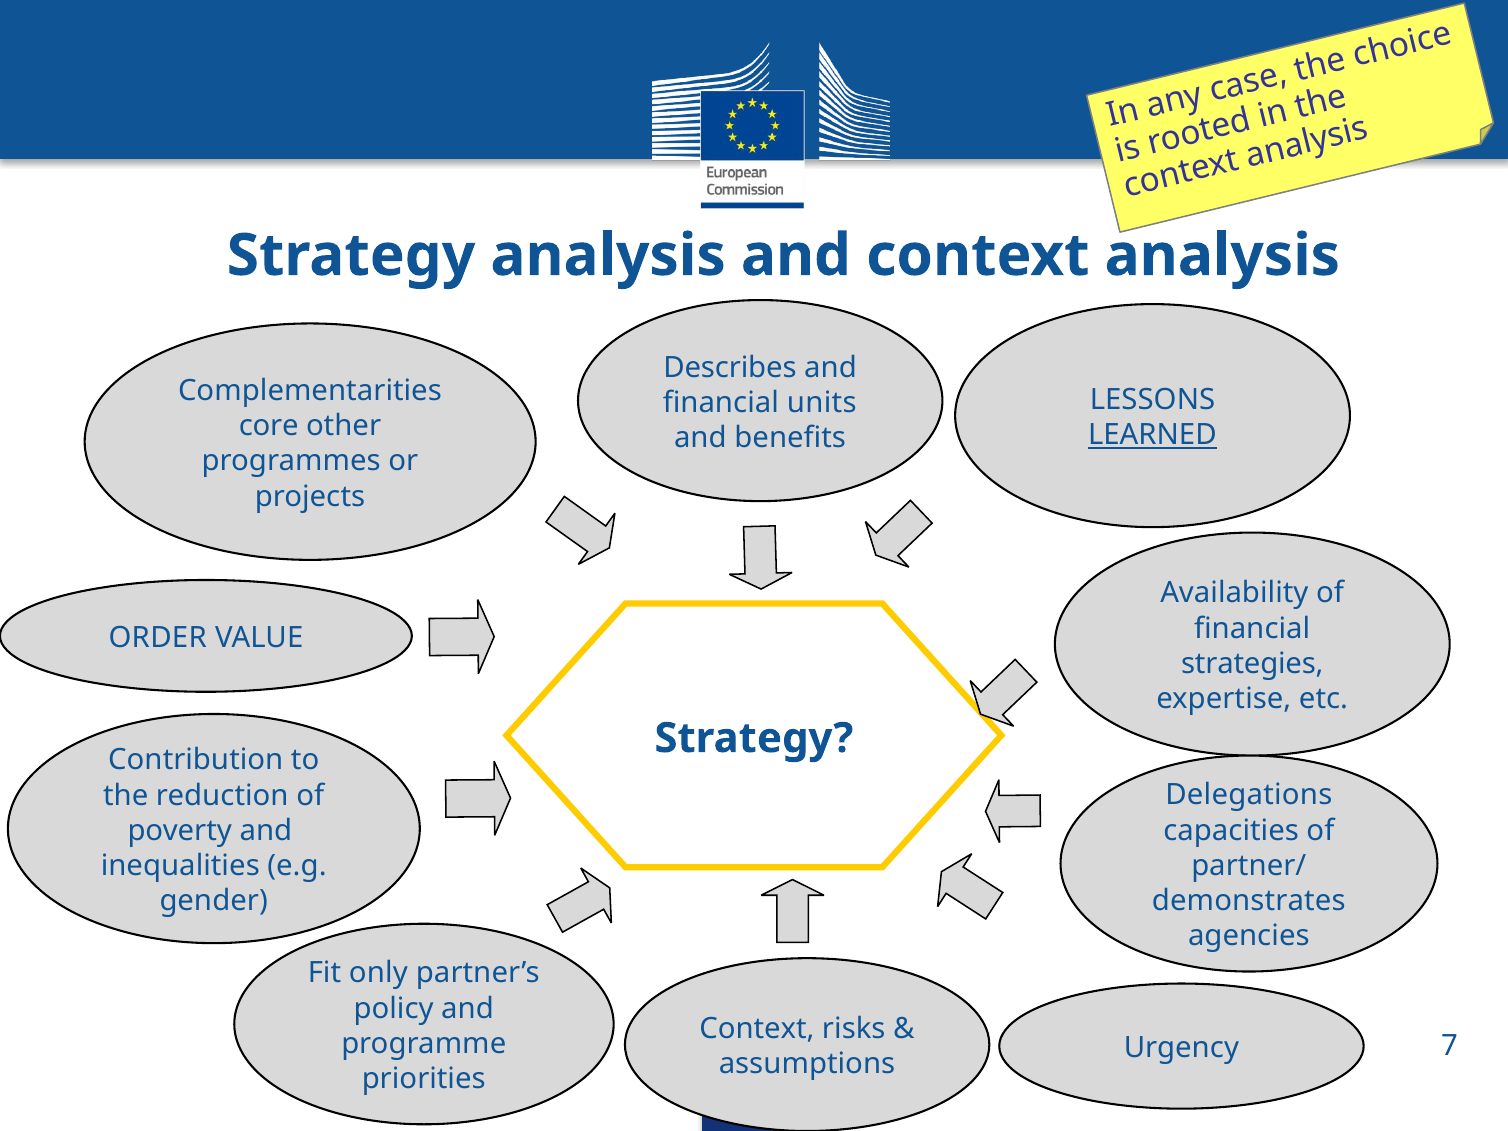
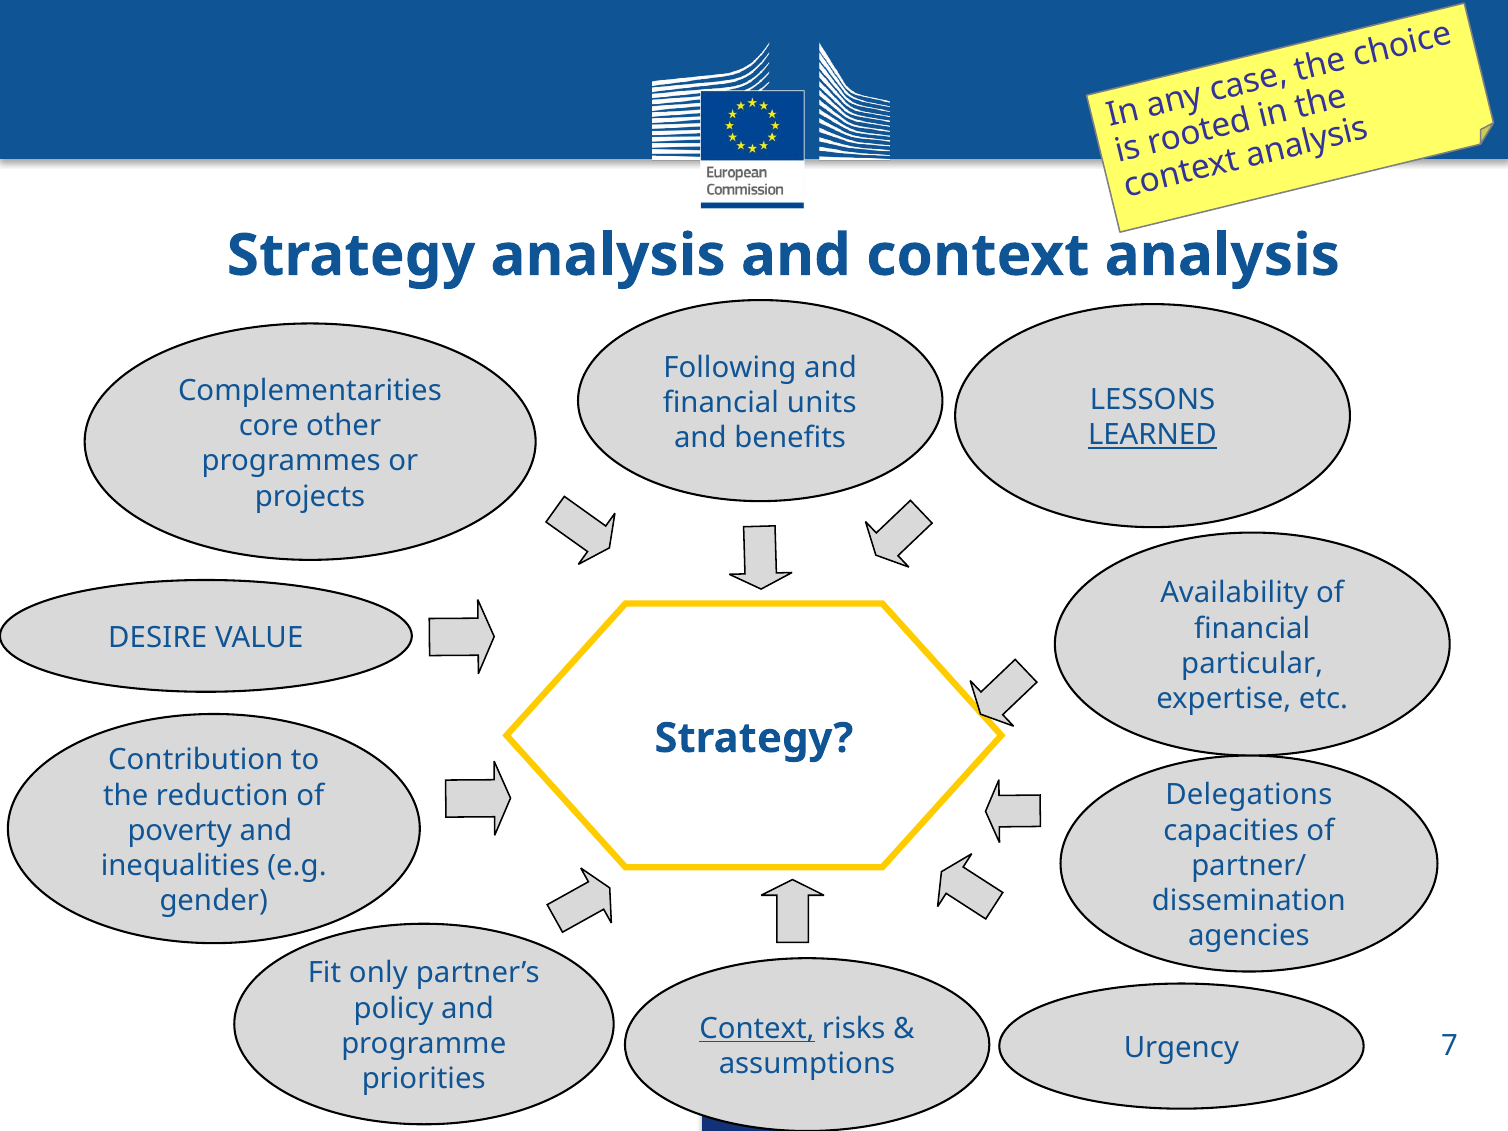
Describes: Describes -> Following
ORDER: ORDER -> DESIRE
strategies: strategies -> particular
demonstrates: demonstrates -> dissemination
Context at (757, 1029) underline: none -> present
